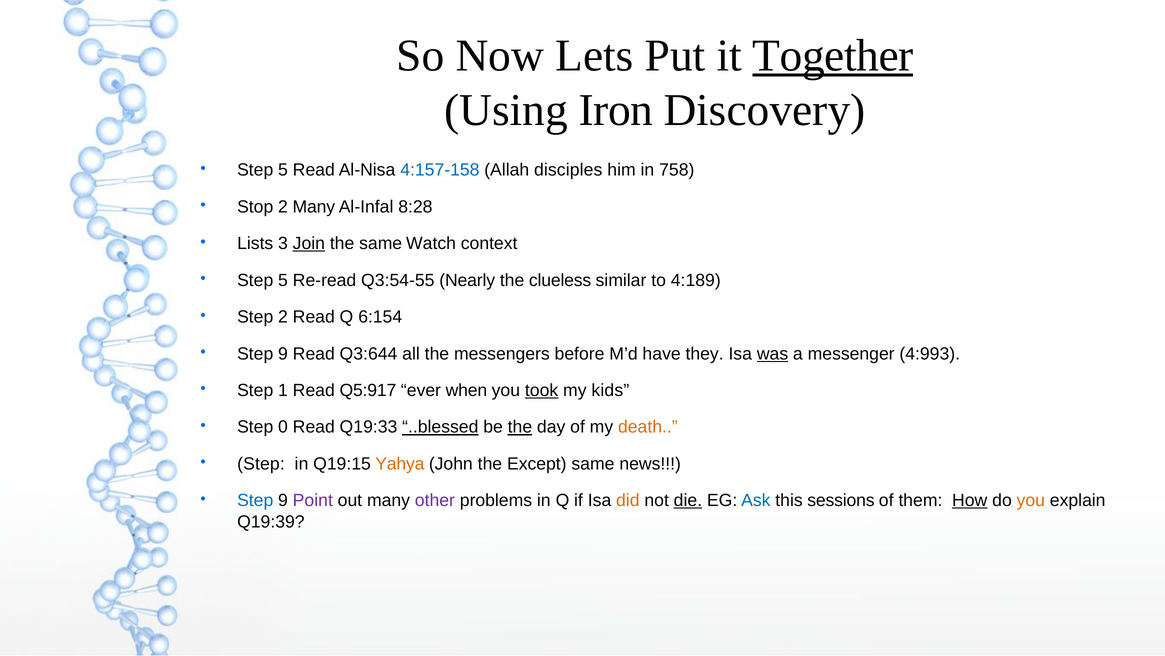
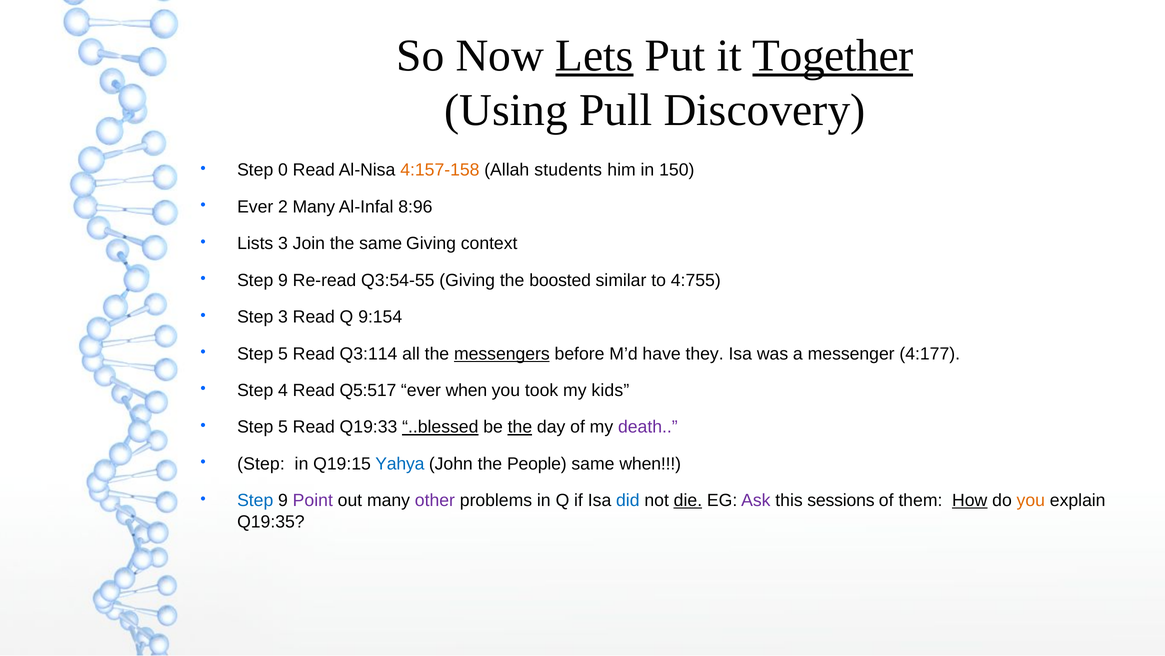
Lets underline: none -> present
Iron: Iron -> Pull
5 at (283, 170): 5 -> 0
4:157-158 colour: blue -> orange
disciples: disciples -> students
758: 758 -> 150
Stop at (255, 207): Stop -> Ever
8:28: 8:28 -> 8:96
Join underline: present -> none
same Watch: Watch -> Giving
5 at (283, 280): 5 -> 9
Q3:54-55 Nearly: Nearly -> Giving
clueless: clueless -> boosted
4:189: 4:189 -> 4:755
Step 2: 2 -> 3
6:154: 6:154 -> 9:154
9 at (283, 353): 9 -> 5
Q3:644: Q3:644 -> Q3:114
messengers underline: none -> present
was underline: present -> none
4:993: 4:993 -> 4:177
1: 1 -> 4
Q5:917: Q5:917 -> Q5:517
took underline: present -> none
0 at (283, 427): 0 -> 5
death colour: orange -> purple
Yahya colour: orange -> blue
Except: Except -> People
same news: news -> when
did colour: orange -> blue
Ask colour: blue -> purple
Q19:39: Q19:39 -> Q19:35
